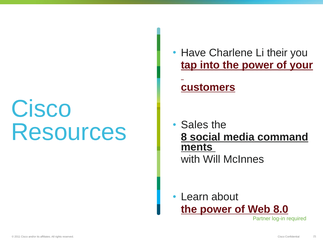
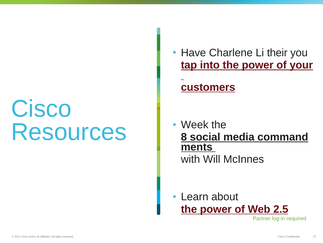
Sales: Sales -> Week
8.0: 8.0 -> 2.5
